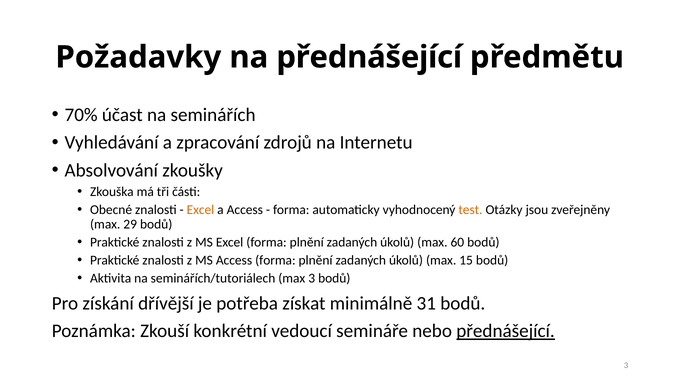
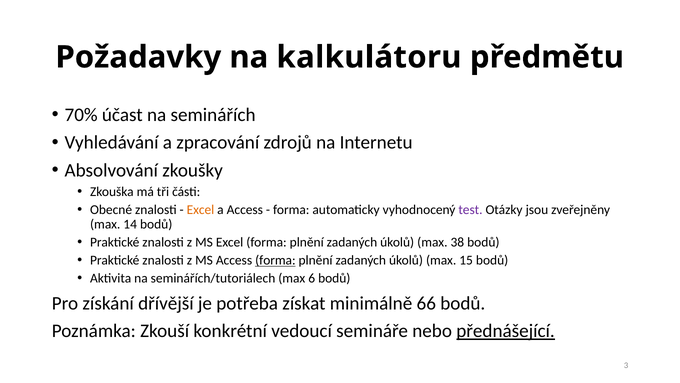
na přednášející: přednášející -> kalkulátoru
test colour: orange -> purple
29: 29 -> 14
60: 60 -> 38
forma at (275, 260) underline: none -> present
max 3: 3 -> 6
31: 31 -> 66
